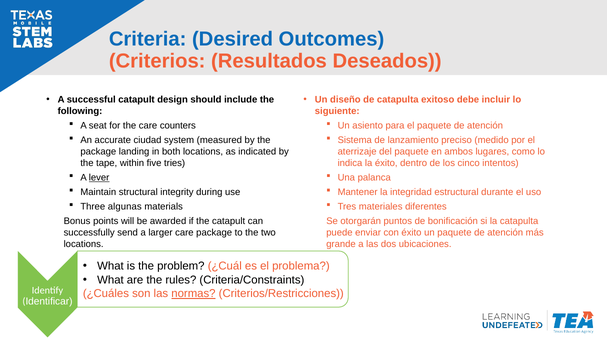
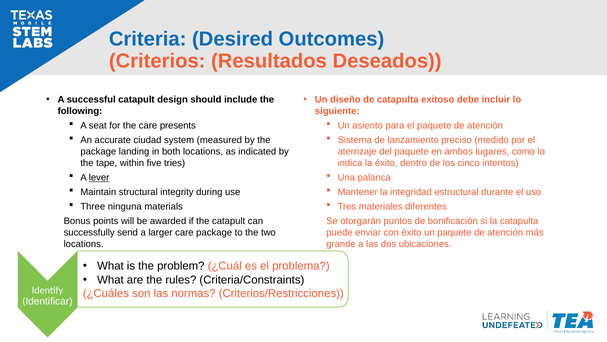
counters: counters -> presents
algunas: algunas -> ninguna
normas underline: present -> none
